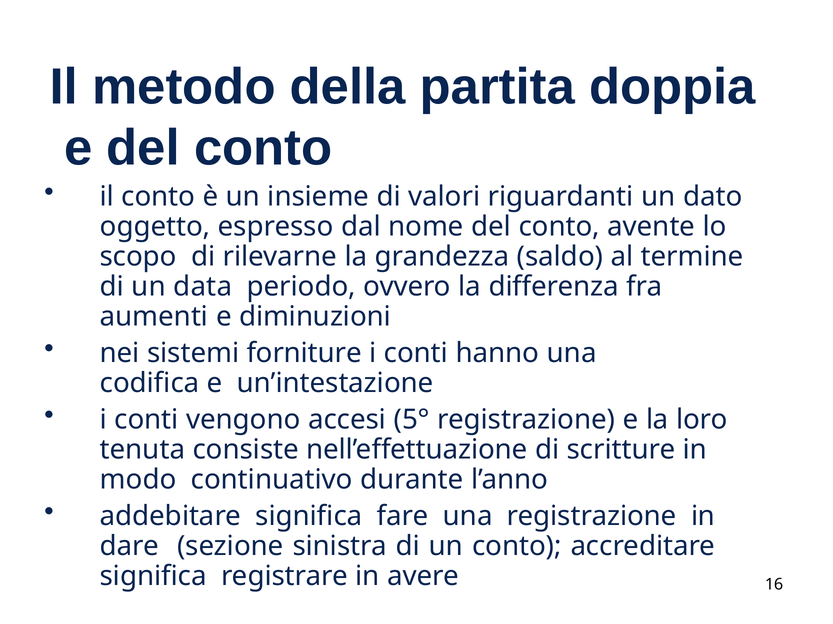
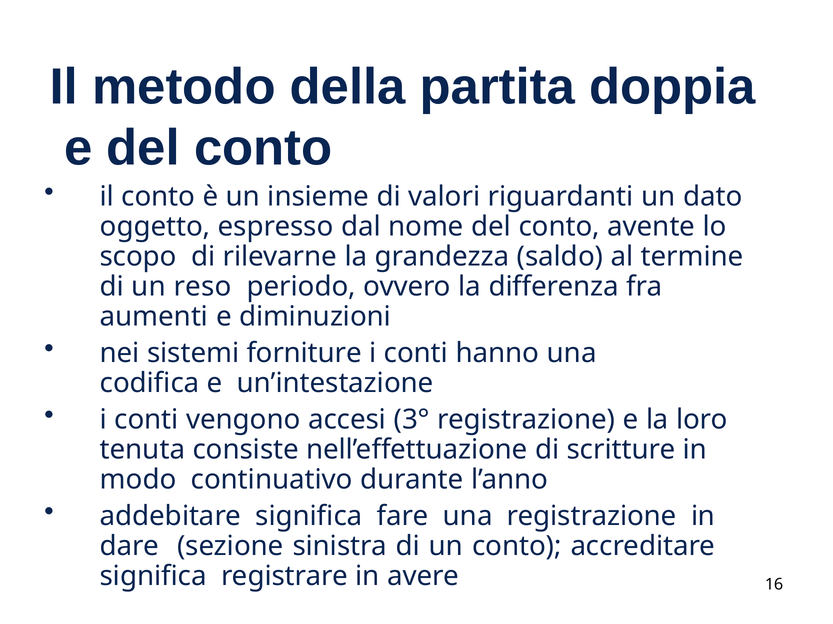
data: data -> reso
5°: 5° -> 3°
